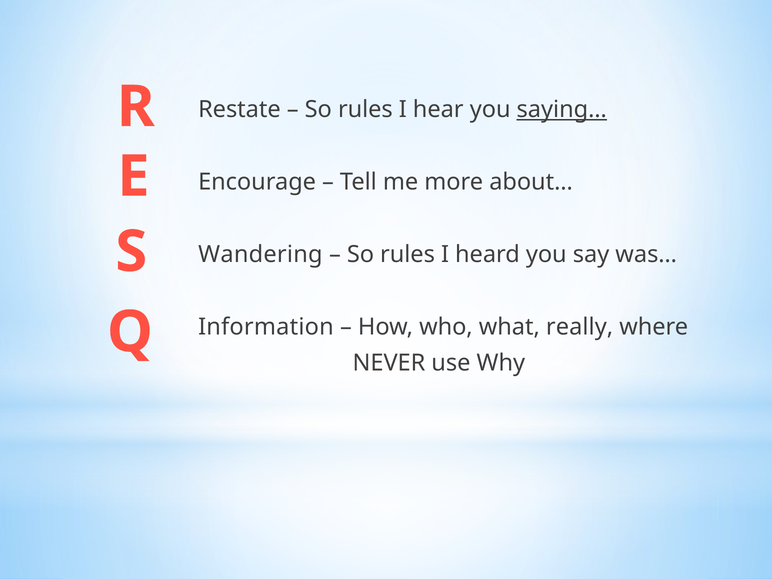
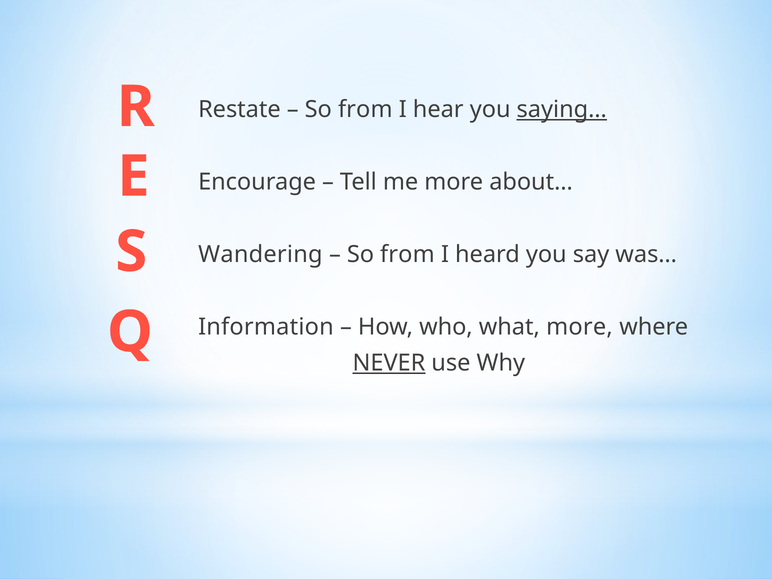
rules at (365, 110): rules -> from
rules at (408, 254): rules -> from
what really: really -> more
NEVER underline: none -> present
